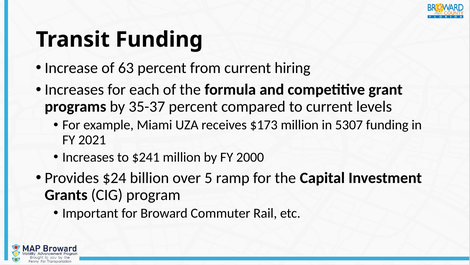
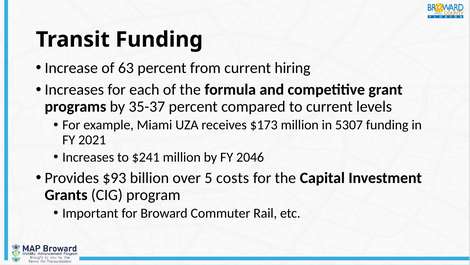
2000: 2000 -> 2046
$24: $24 -> $93
ramp: ramp -> costs
